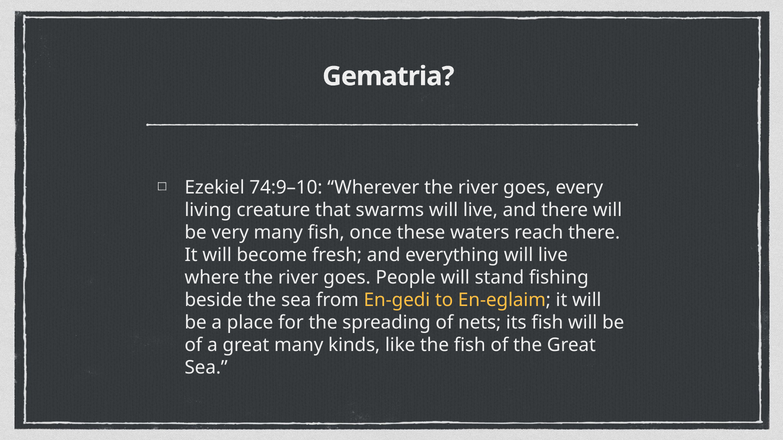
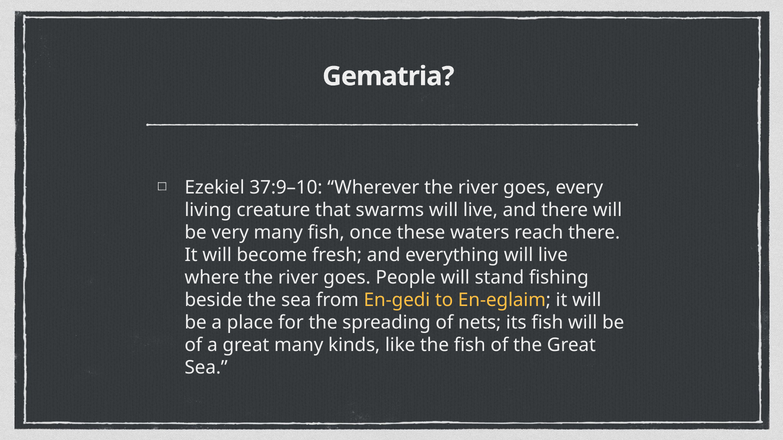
74:9–10: 74:9–10 -> 37:9–10
